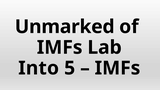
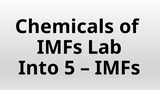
Unmarked: Unmarked -> Chemicals
